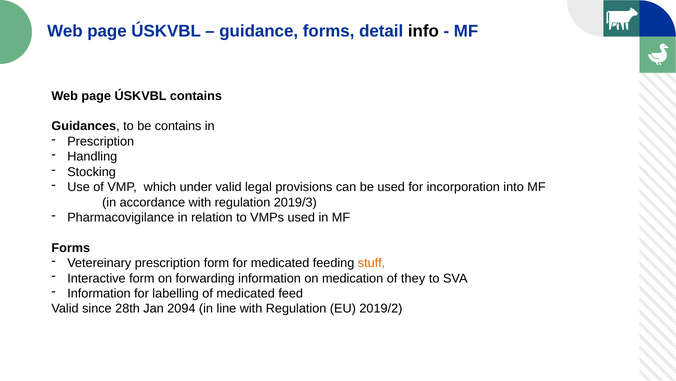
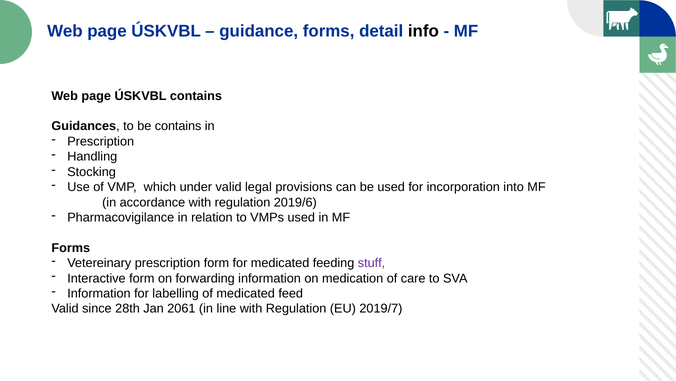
2019/3: 2019/3 -> 2019/6
stuff colour: orange -> purple
they: they -> care
2094: 2094 -> 2061
2019/2: 2019/2 -> 2019/7
